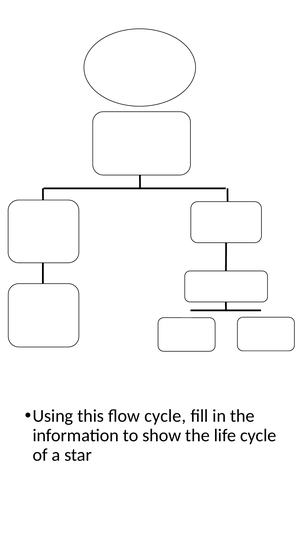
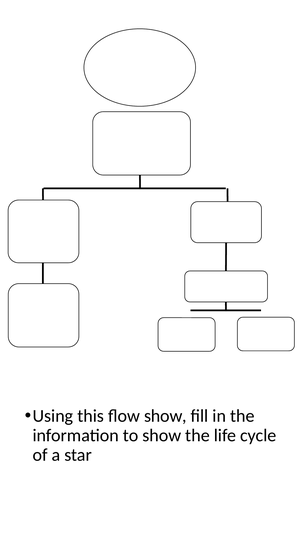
flow cycle: cycle -> show
